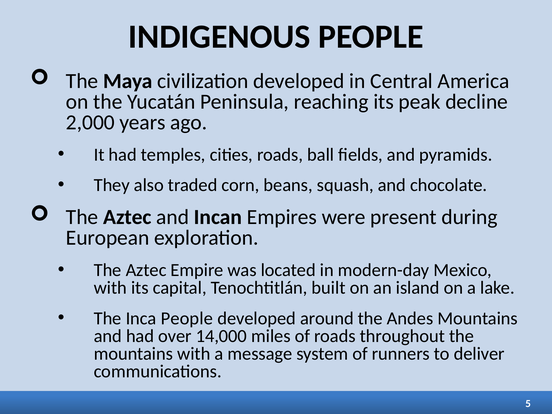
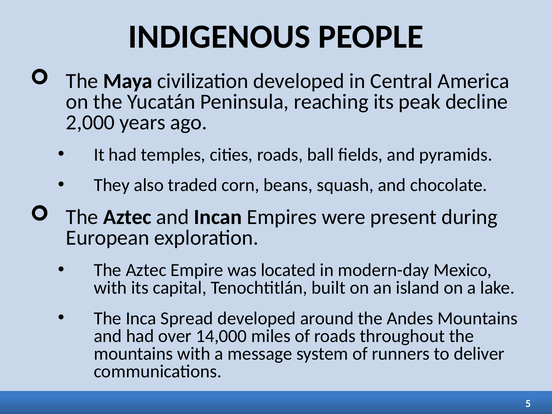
Inca People: People -> Spread
